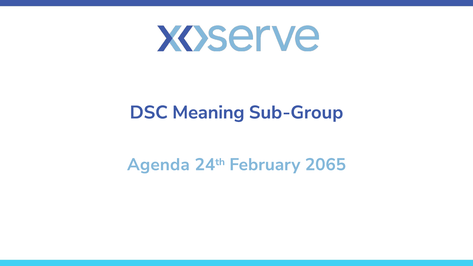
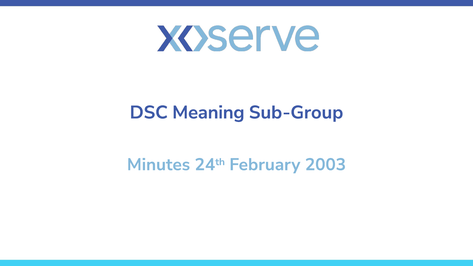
Agenda: Agenda -> Minutes
2065: 2065 -> 2003
